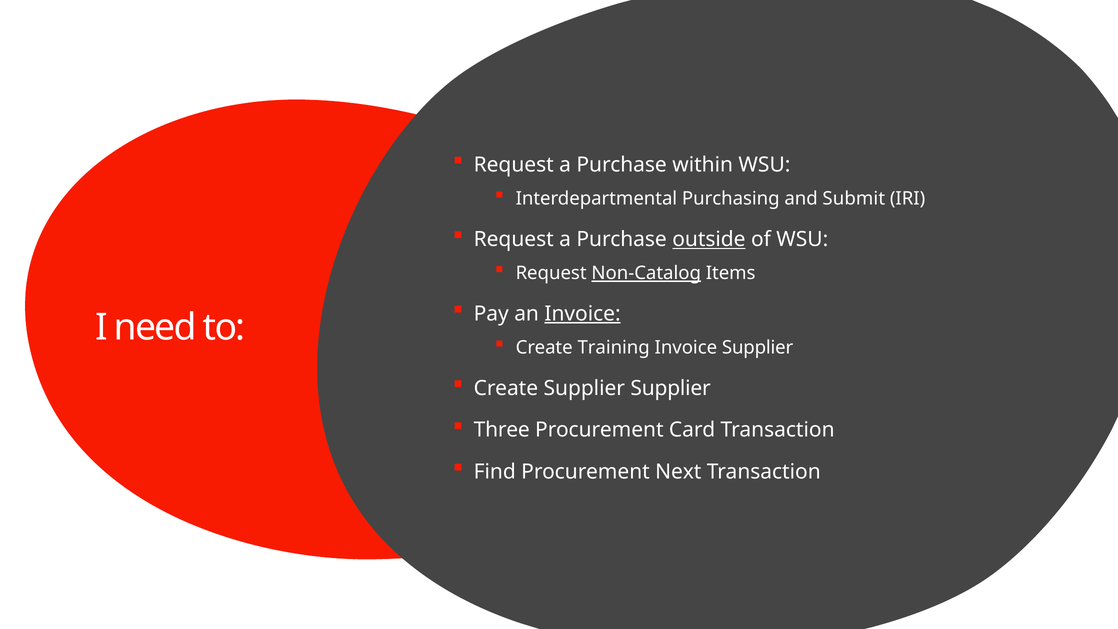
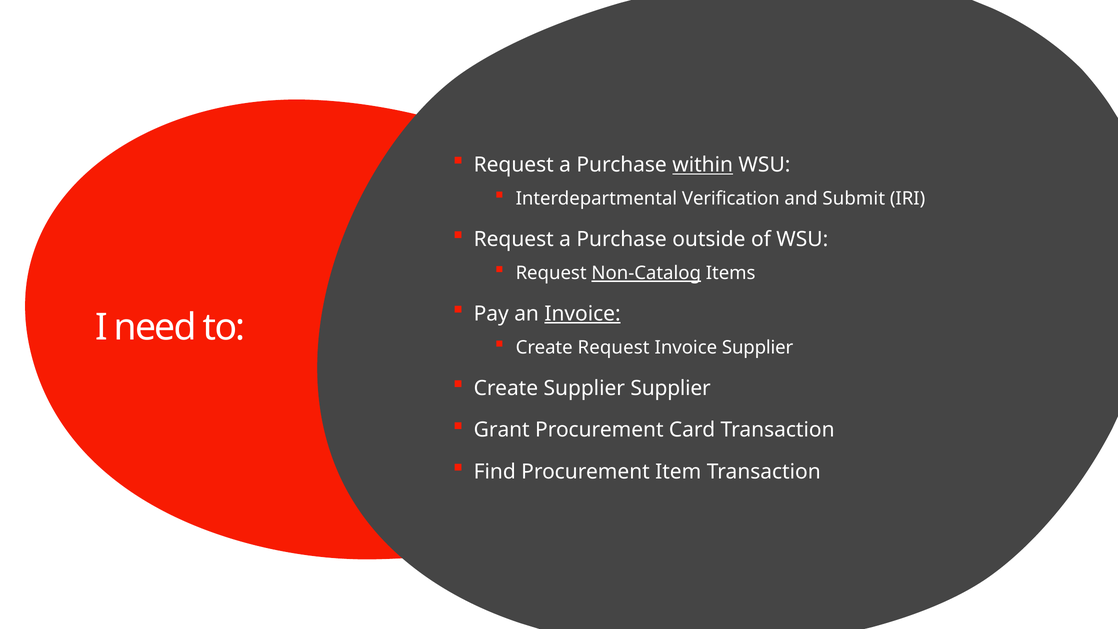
within underline: none -> present
Purchasing: Purchasing -> Verification
outside underline: present -> none
Create Training: Training -> Request
Three: Three -> Grant
Next: Next -> Item
